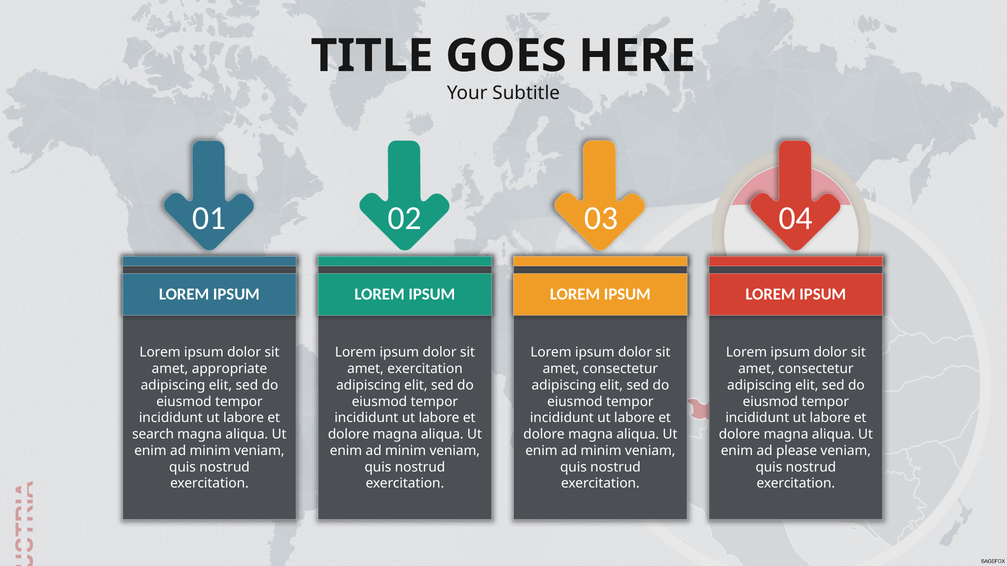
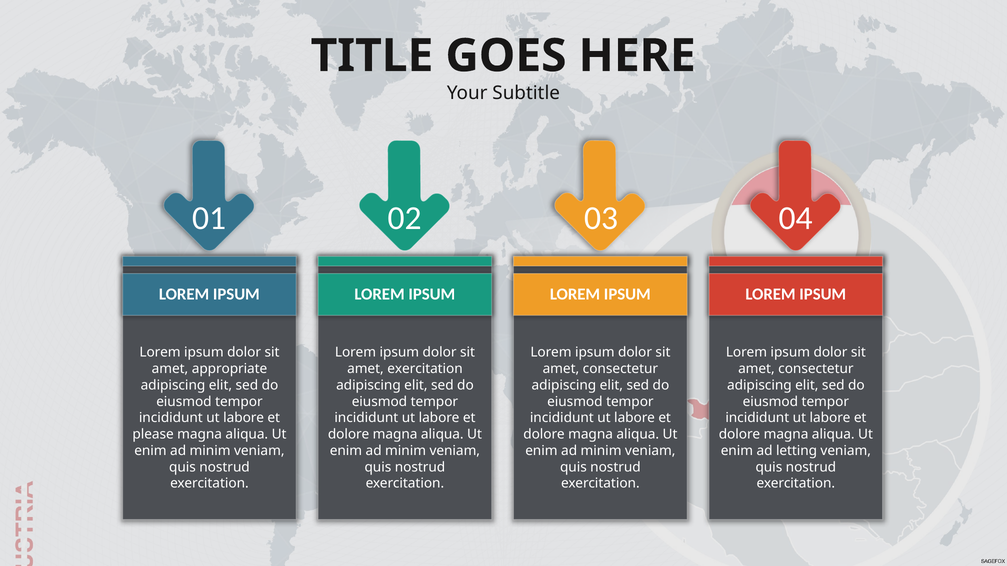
search: search -> please
please: please -> letting
